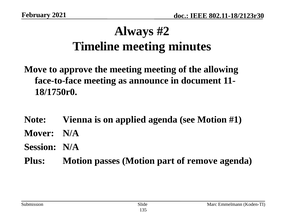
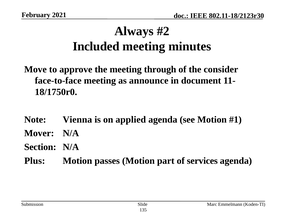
Timeline: Timeline -> Included
meeting meeting: meeting -> through
allowing: allowing -> consider
Session: Session -> Section
remove: remove -> services
